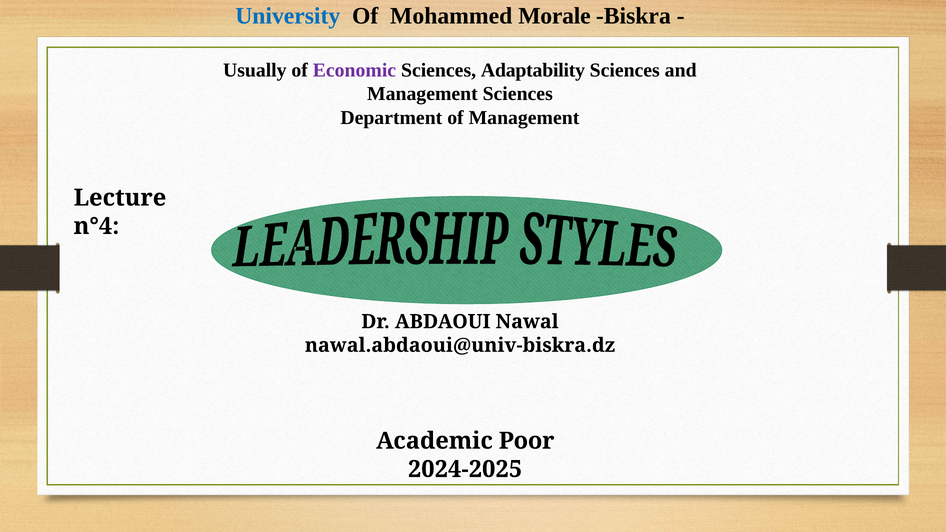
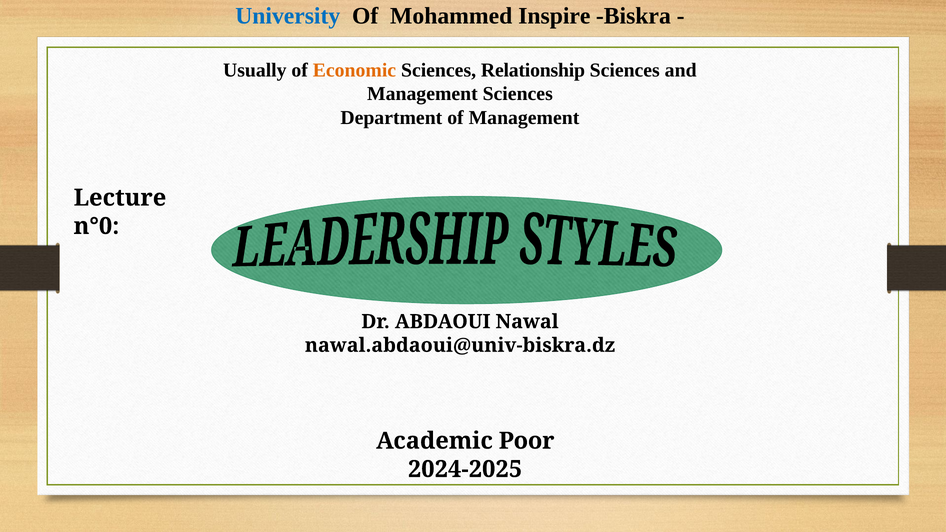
Morale: Morale -> Inspire
Economic colour: purple -> orange
Adaptability: Adaptability -> Relationship
n°4: n°4 -> n°0
